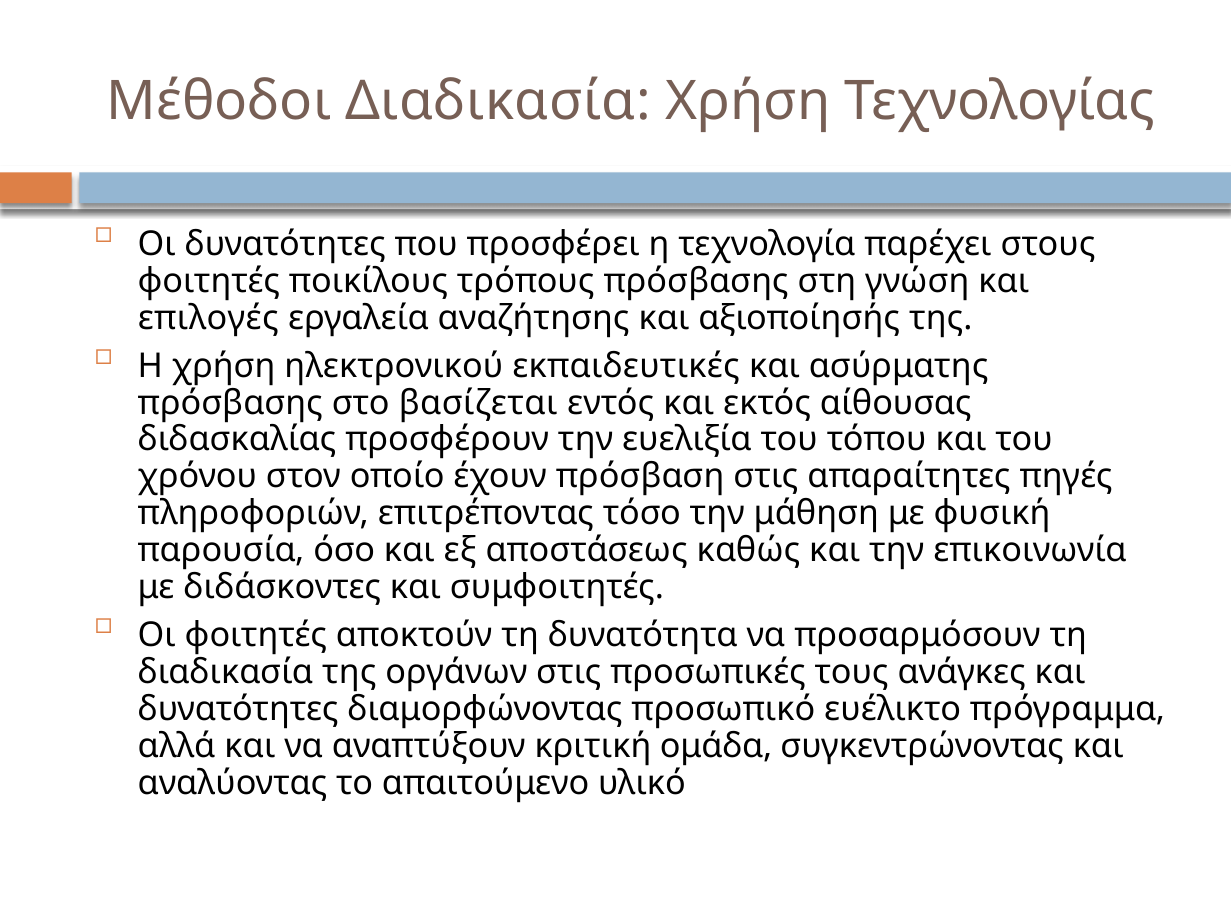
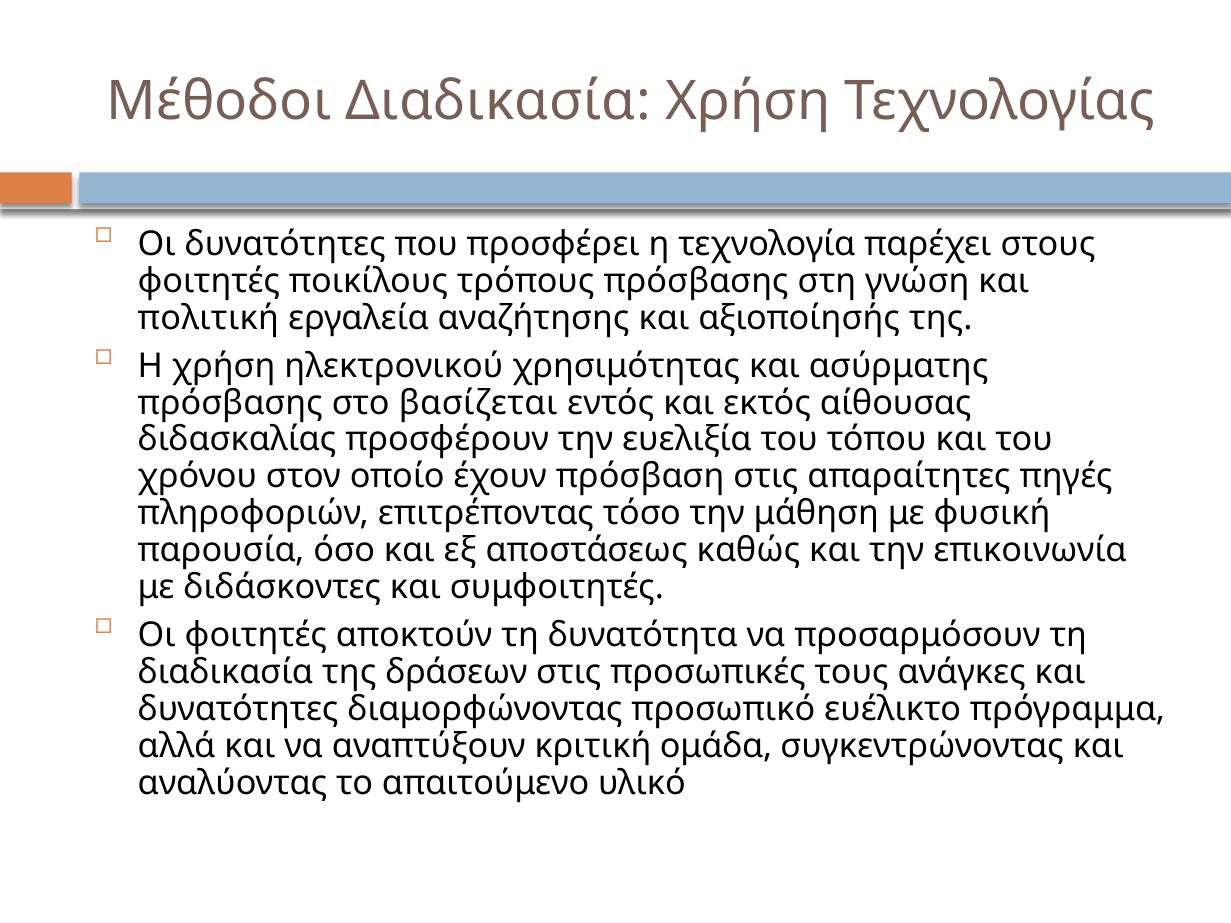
επιλογές: επιλογές -> πολιτική
εκπαιδευτικές: εκπαιδευτικές -> χρησιμότητας
οργάνων: οργάνων -> δράσεων
